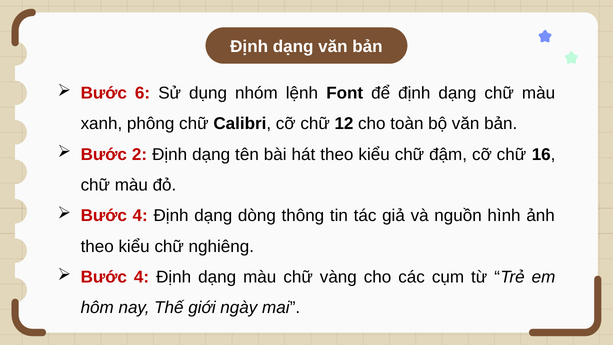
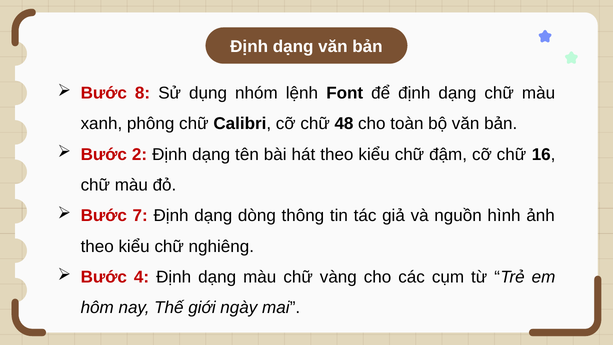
6: 6 -> 8
12: 12 -> 48
4 at (140, 216): 4 -> 7
